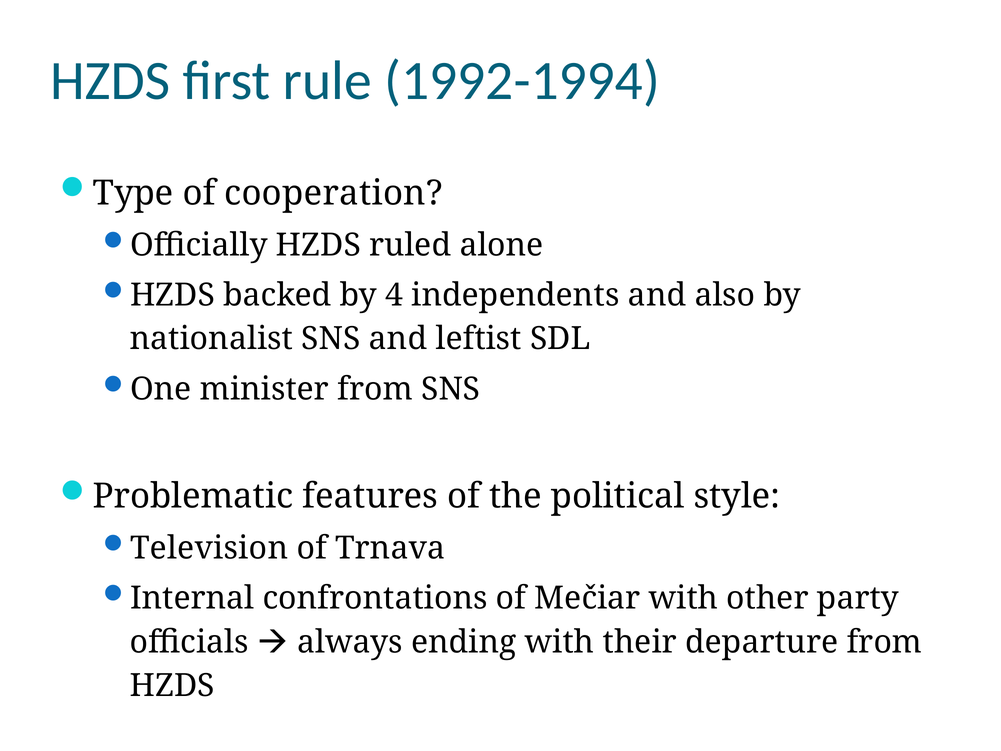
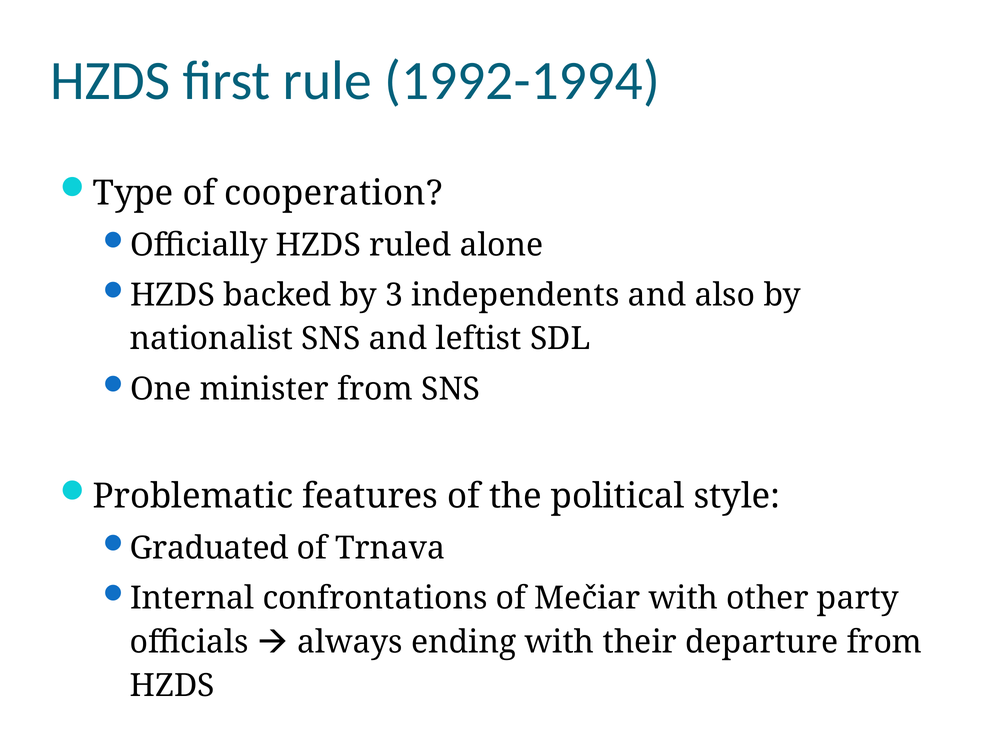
4: 4 -> 3
Television: Television -> Graduated
